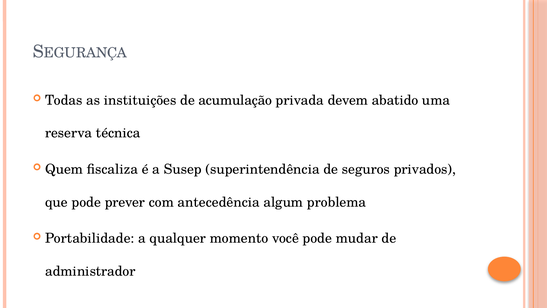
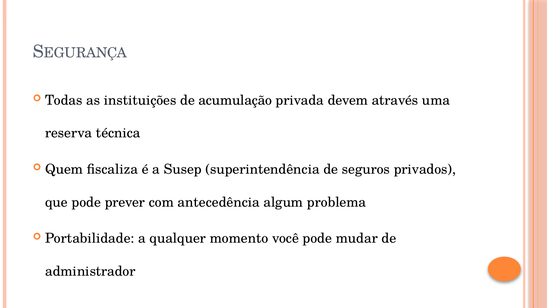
abatido: abatido -> através
